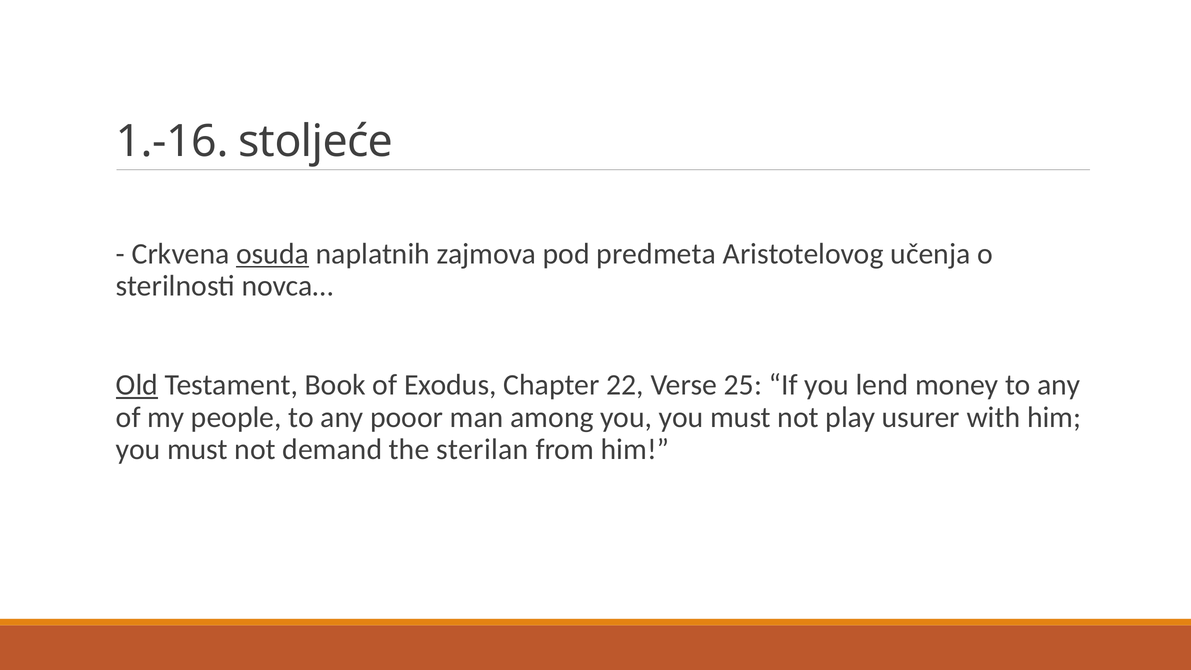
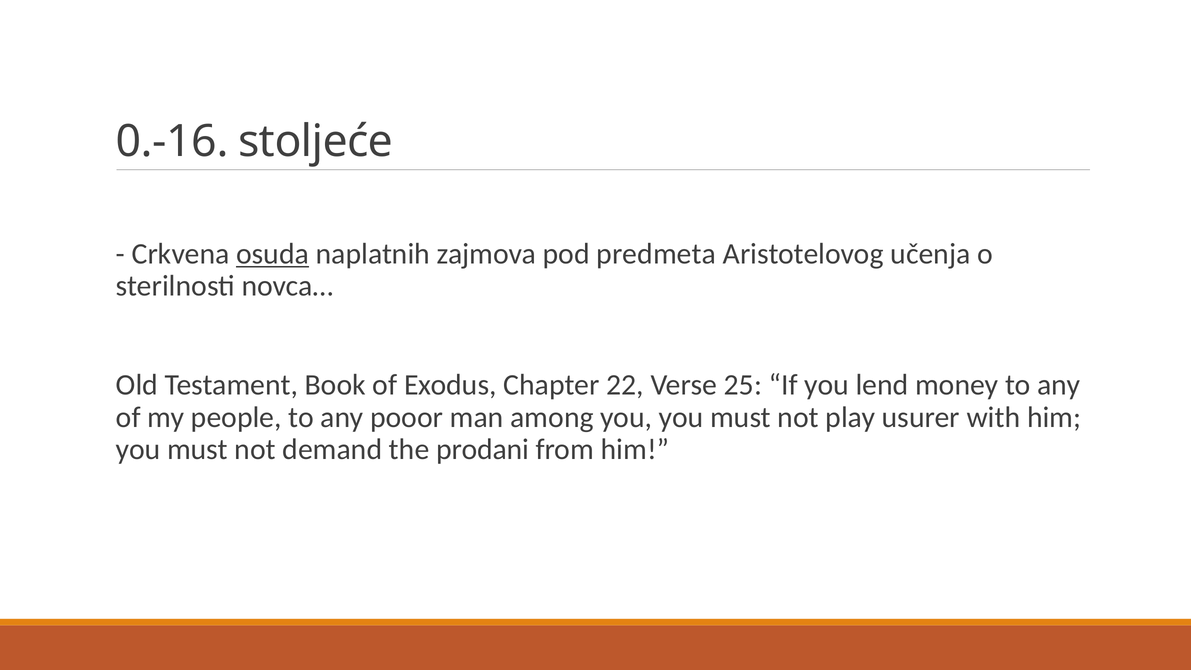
1.-16: 1.-16 -> 0.-16
Old underline: present -> none
sterilan: sterilan -> prodani
